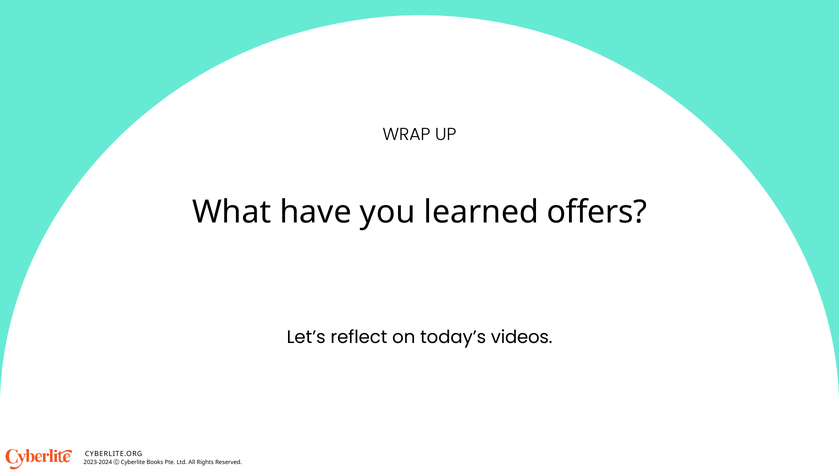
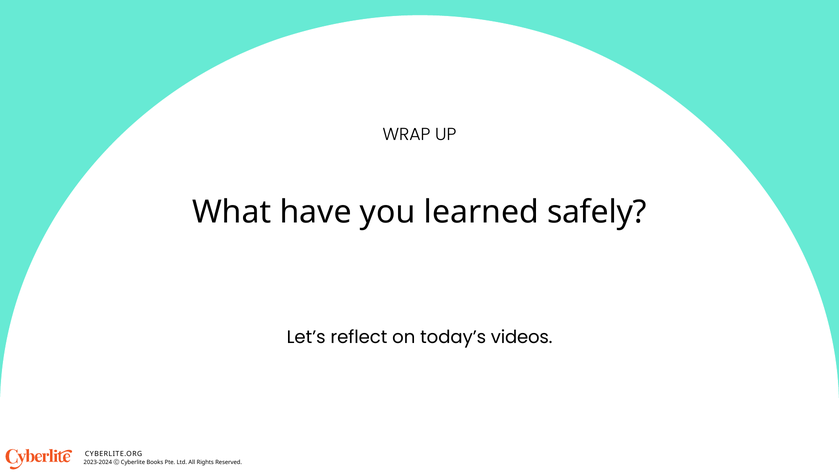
offers: offers -> safely
